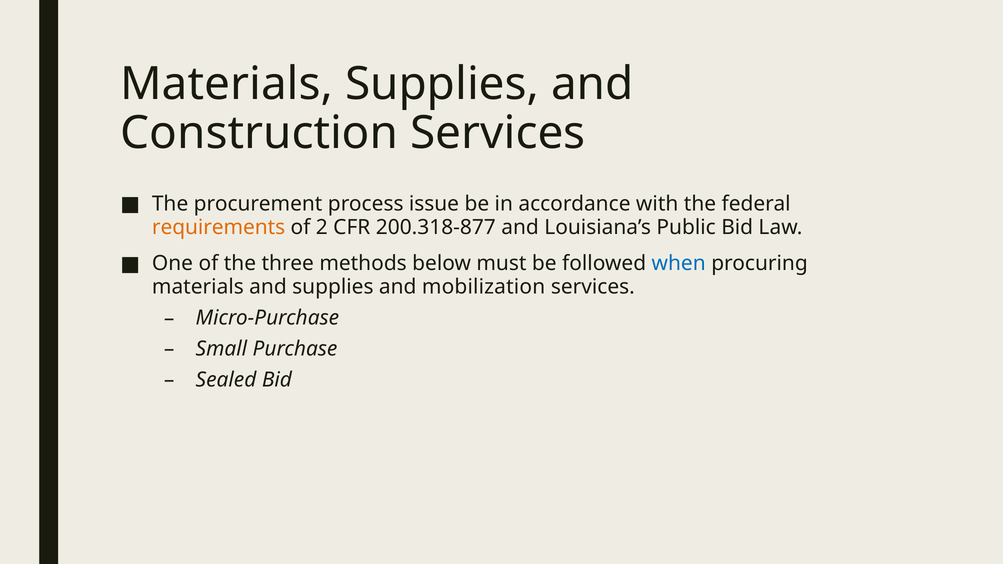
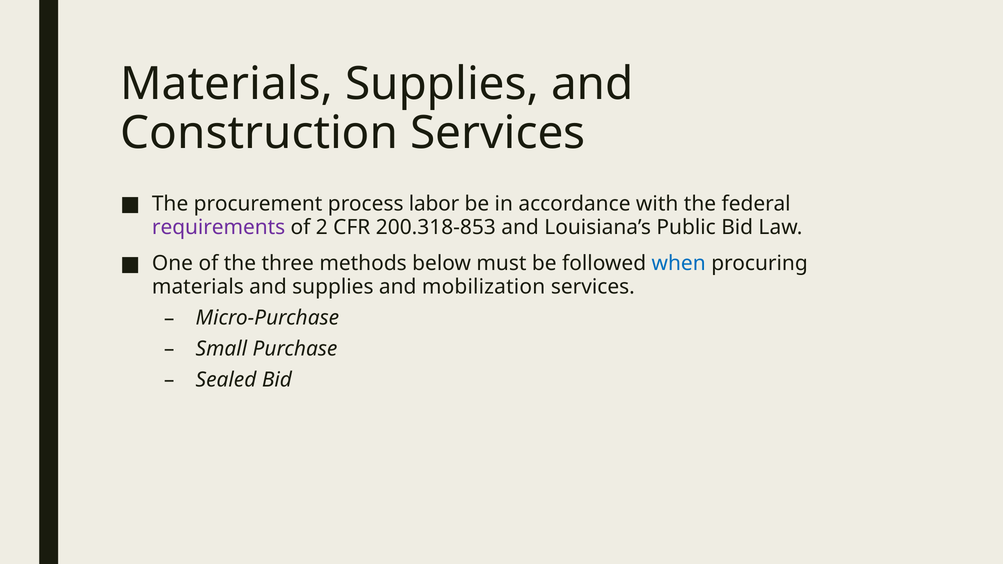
issue: issue -> labor
requirements colour: orange -> purple
200.318‐877: 200.318‐877 -> 200.318‐853
